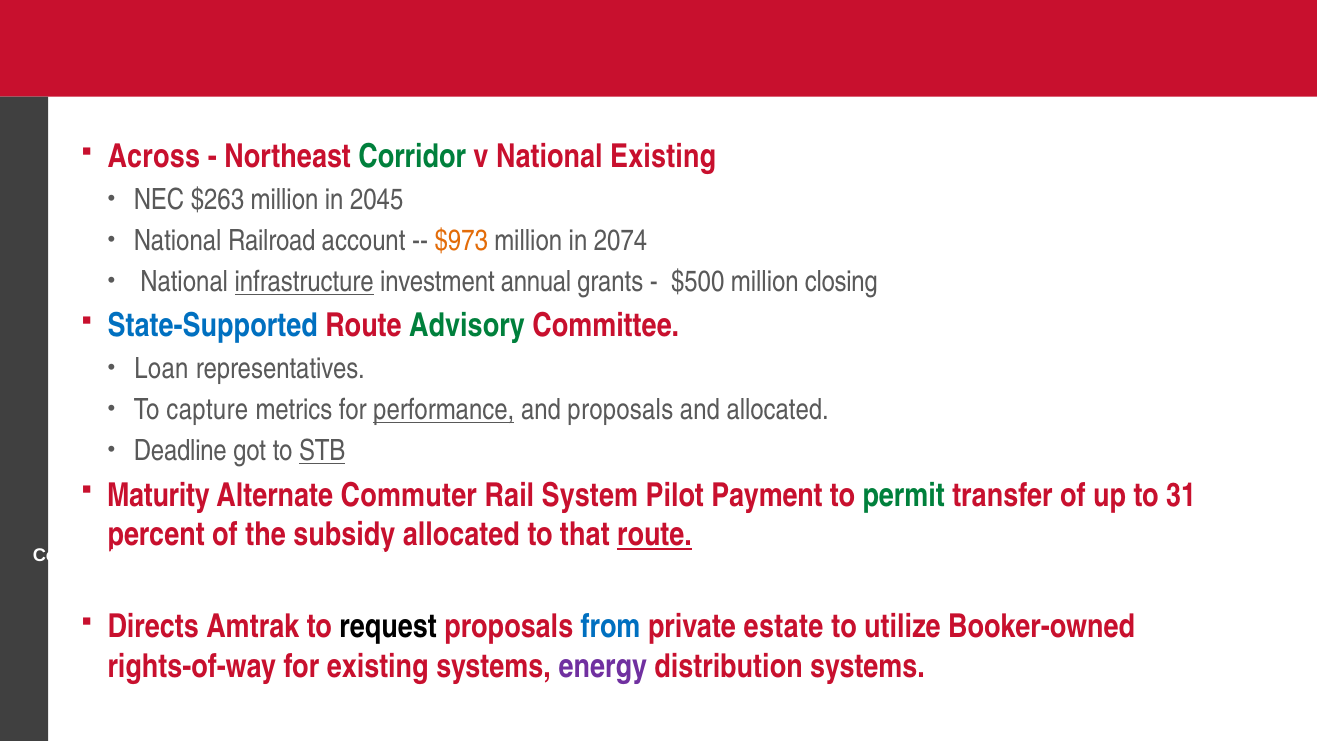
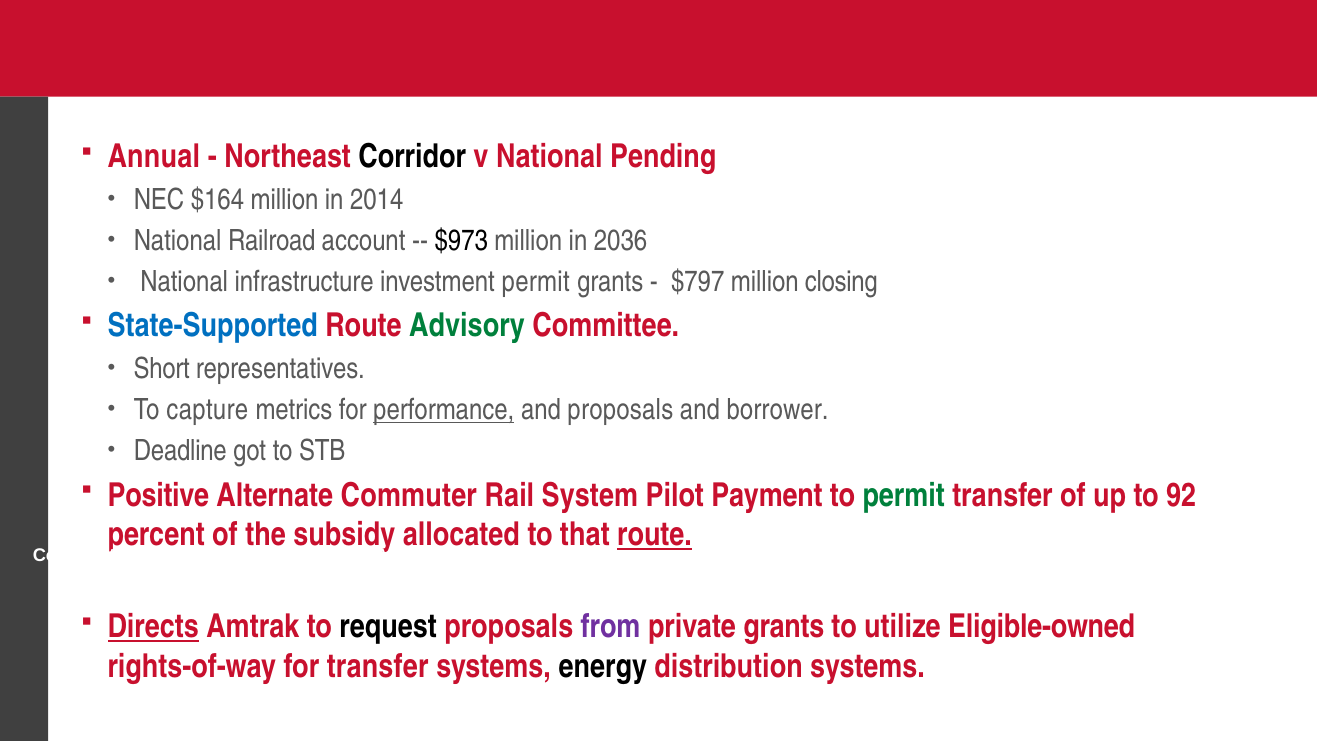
Across: Across -> Annual
Corridor colour: green -> black
National Existing: Existing -> Pending
$263: $263 -> $164
2045: 2045 -> 2014
$973 colour: orange -> black
2074: 2074 -> 2036
infrastructure underline: present -> none
investment annual: annual -> permit
$500: $500 -> $797
Loan: Loan -> Short
and allocated: allocated -> borrower
STB underline: present -> none
Maturity: Maturity -> Positive
31: 31 -> 92
Directs underline: none -> present
from colour: blue -> purple
private estate: estate -> grants
Booker-owned: Booker-owned -> Eligible-owned
for existing: existing -> transfer
energy colour: purple -> black
